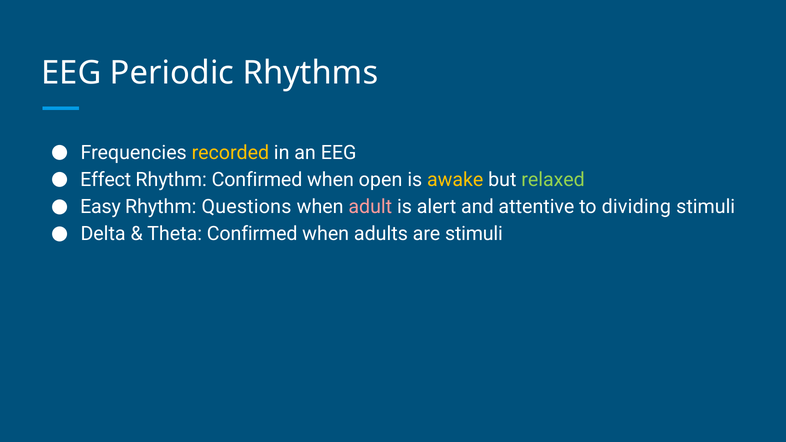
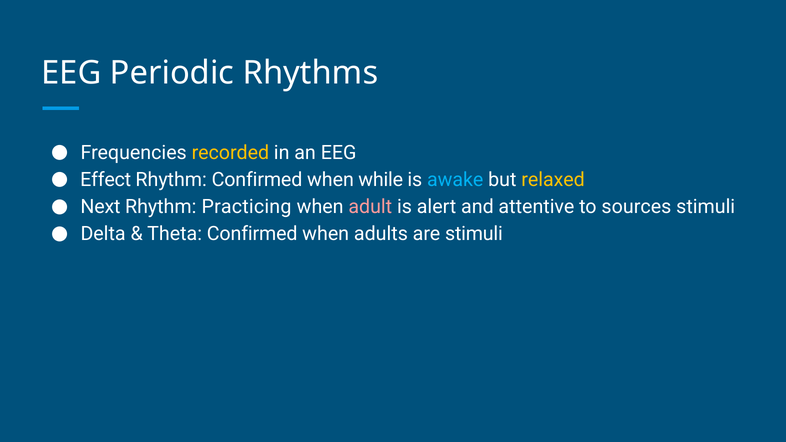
open: open -> while
awake colour: yellow -> light blue
relaxed colour: light green -> yellow
Easy: Easy -> Next
Questions: Questions -> Practicing
dividing: dividing -> sources
